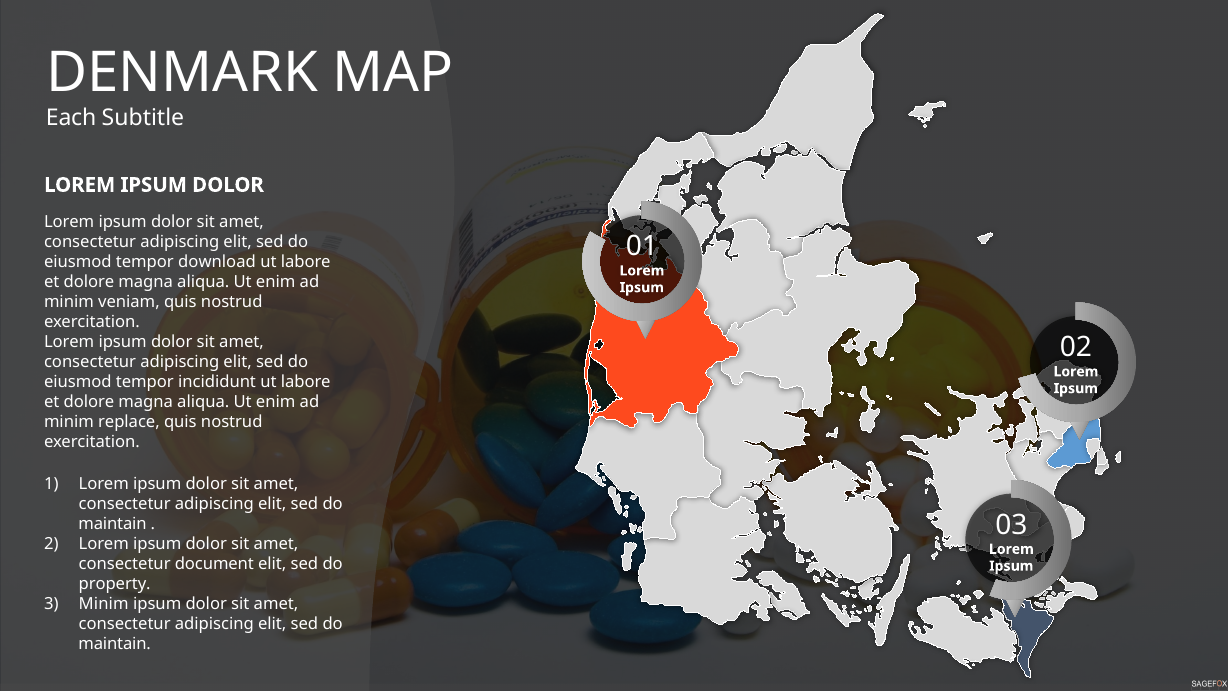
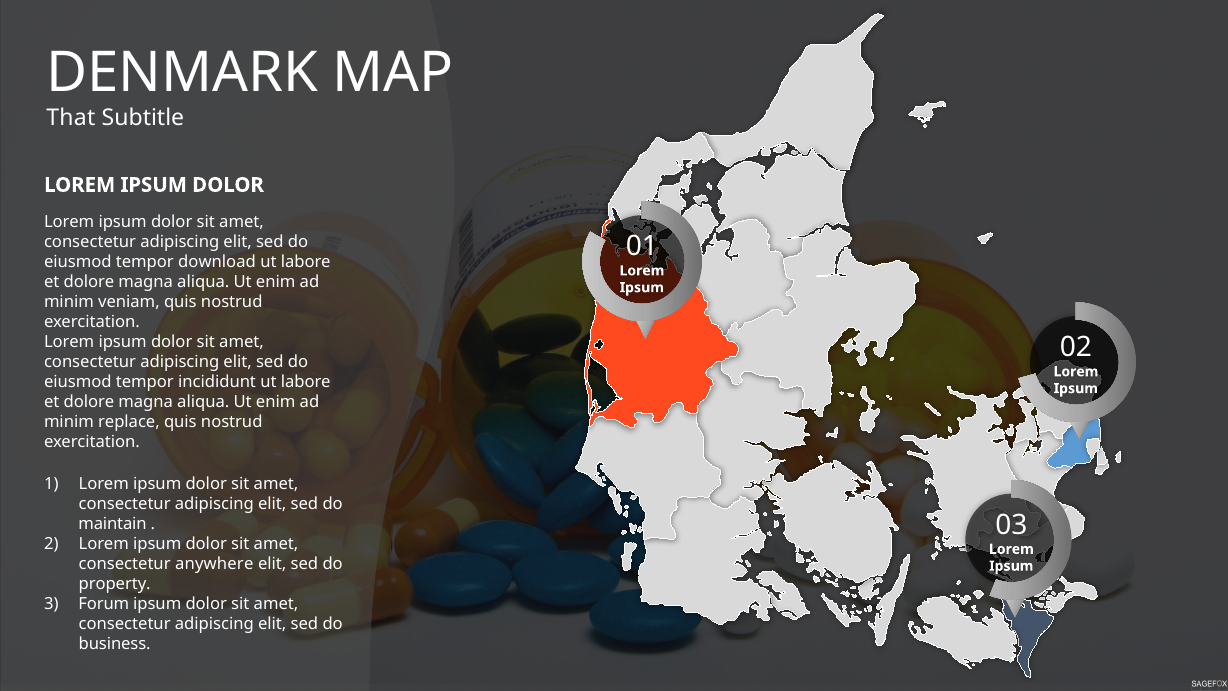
Each: Each -> That
document: document -> anywhere
Minim at (104, 603): Minim -> Forum
maintain at (115, 643): maintain -> business
